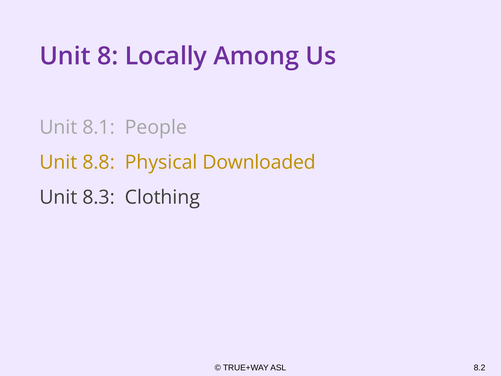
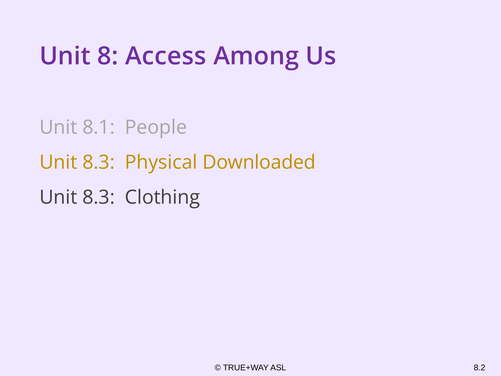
Locally: Locally -> Access
8.8 at (99, 162): 8.8 -> 8.3
